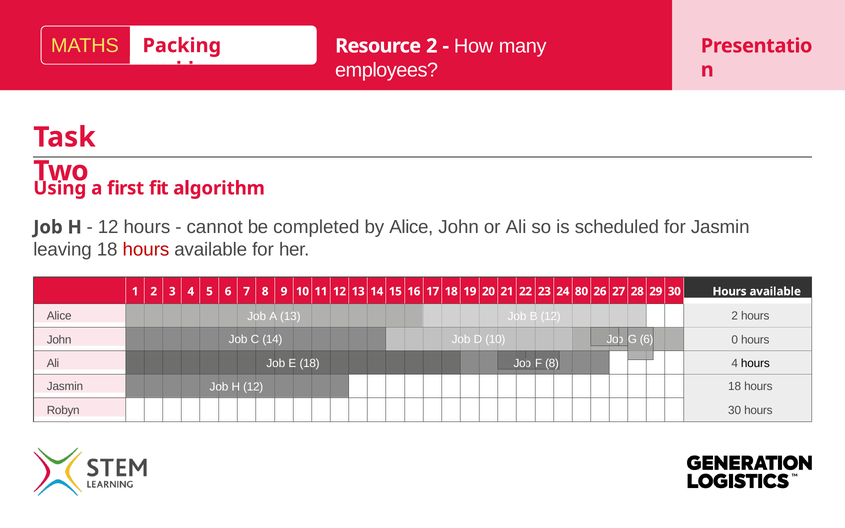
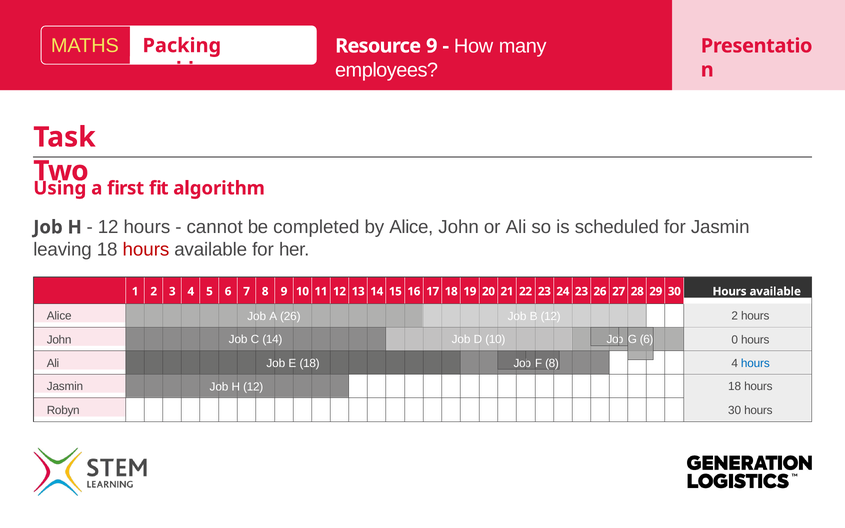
Resource 2: 2 -> 9
11 80: 80 -> 23
A 13: 13 -> 26
hours at (755, 363) colour: black -> blue
